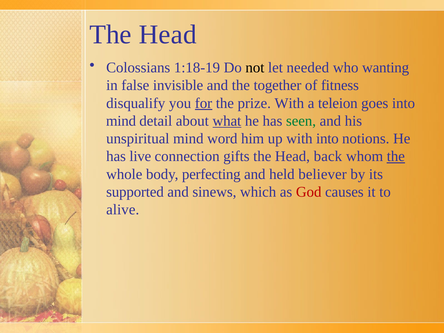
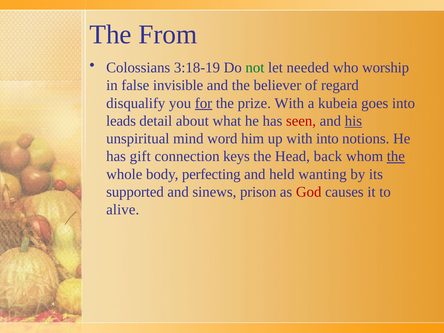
Head at (168, 34): Head -> From
1:18-19: 1:18-19 -> 3:18-19
not colour: black -> green
wanting: wanting -> worship
together: together -> believer
fitness: fitness -> regard
teleion: teleion -> kubeia
mind at (121, 121): mind -> leads
what underline: present -> none
seen colour: green -> red
his underline: none -> present
live: live -> gift
gifts: gifts -> keys
believer: believer -> wanting
which: which -> prison
